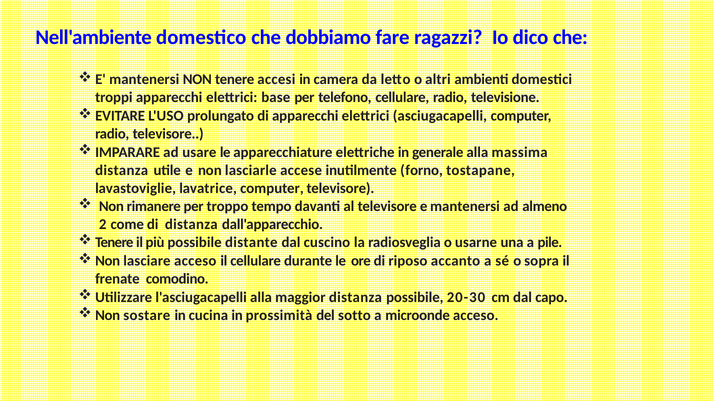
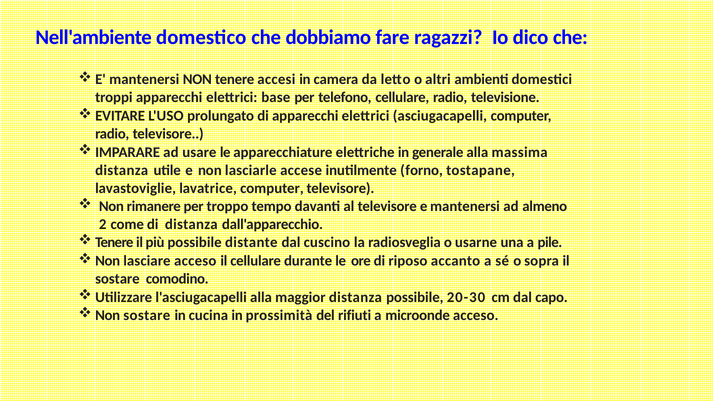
frenate at (117, 279): frenate -> sostare
sotto: sotto -> rifiuti
